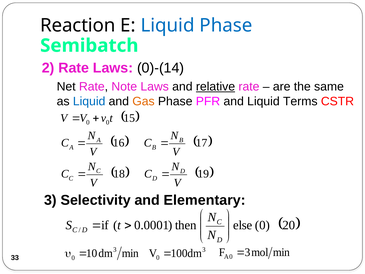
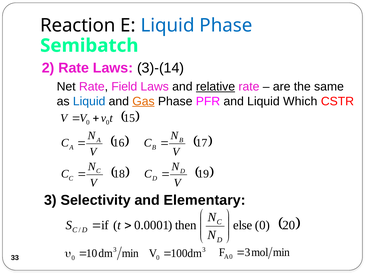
0)-(14: 0)-(14 -> 3)-(14
Note: Note -> Field
Gas underline: none -> present
Terms: Terms -> Which
